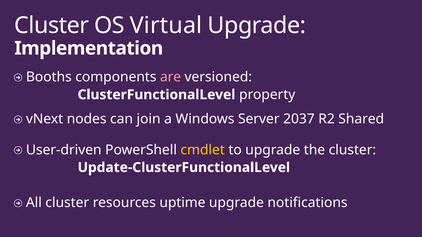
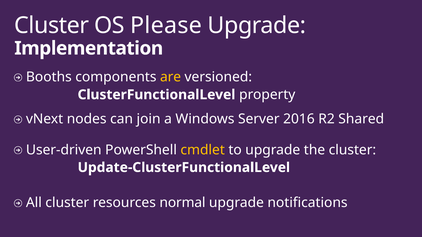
Virtual: Virtual -> Please
are colour: pink -> yellow
2037: 2037 -> 2016
uptime: uptime -> normal
